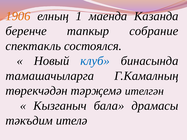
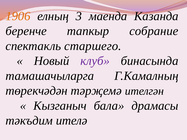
1: 1 -> 3
состоялся: состоялся -> старшего
клуб colour: blue -> purple
